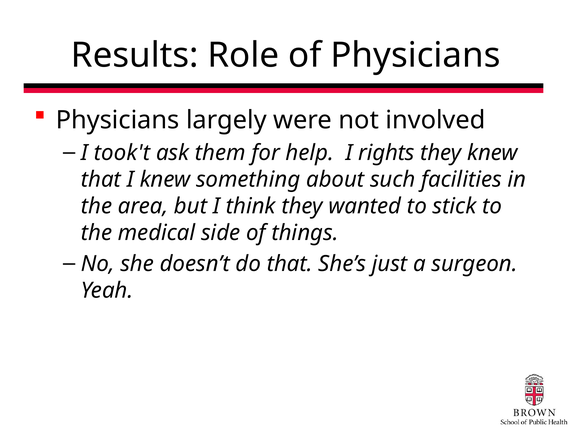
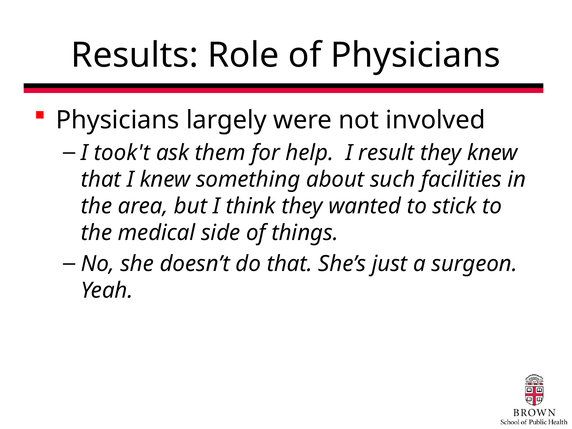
rights: rights -> result
